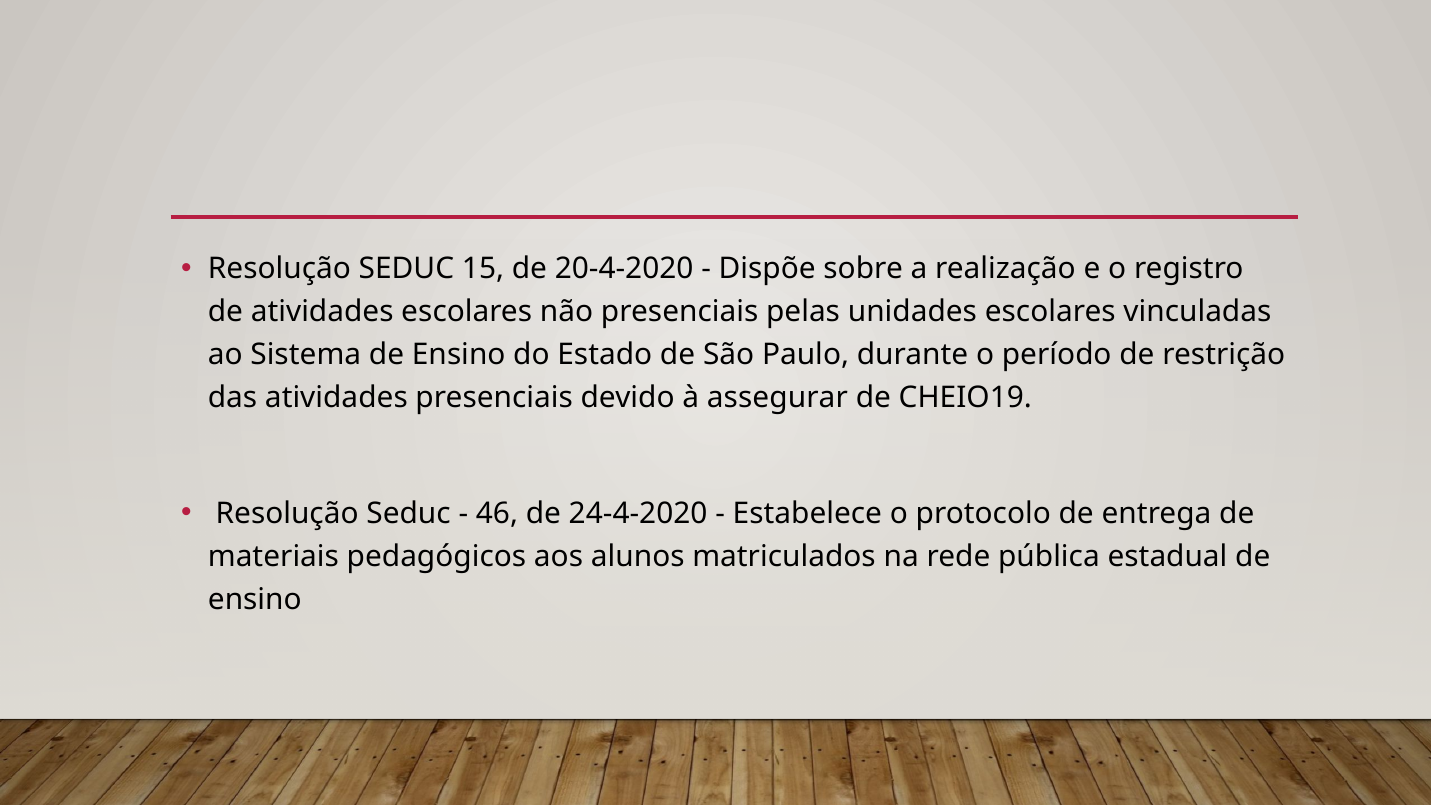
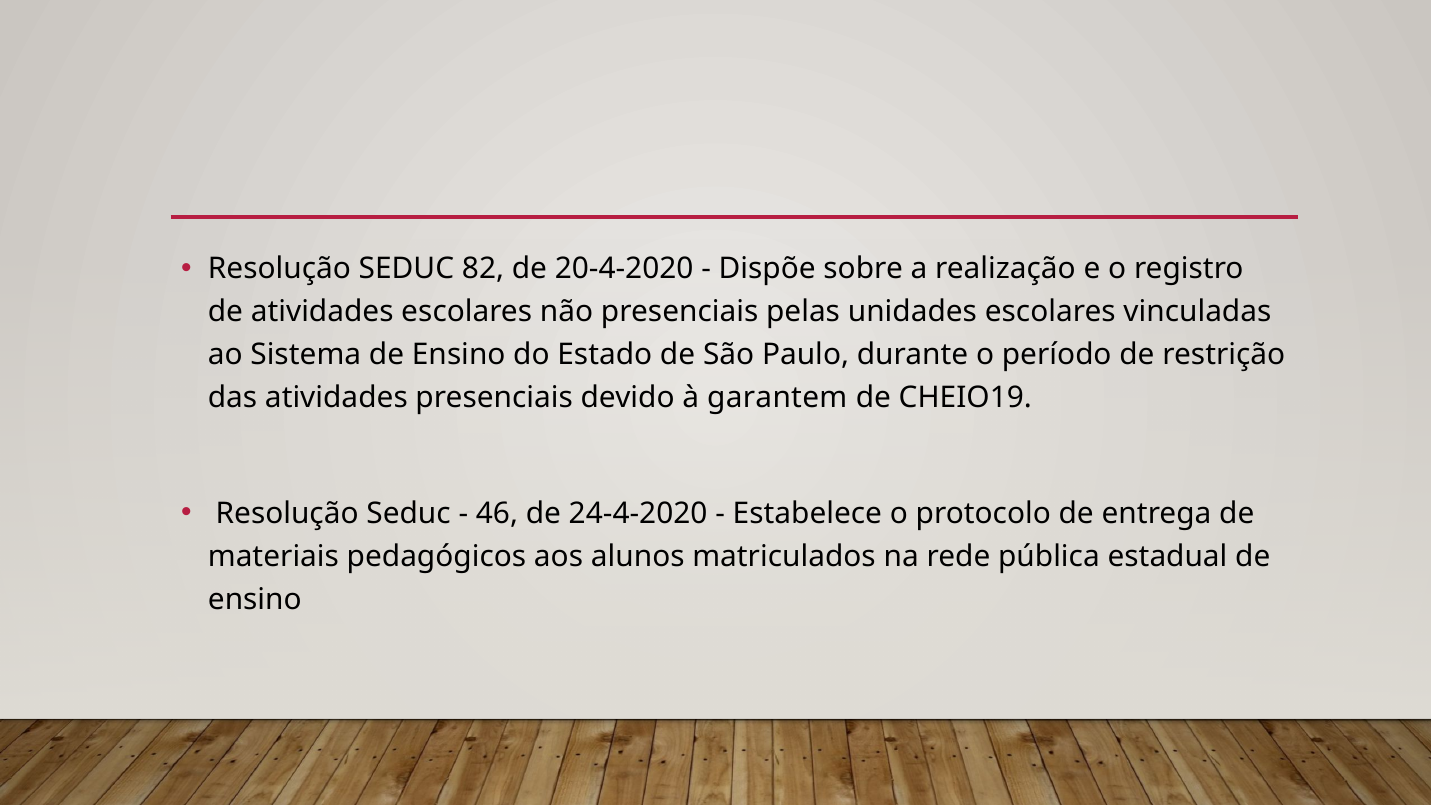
15: 15 -> 82
assegurar: assegurar -> garantem
